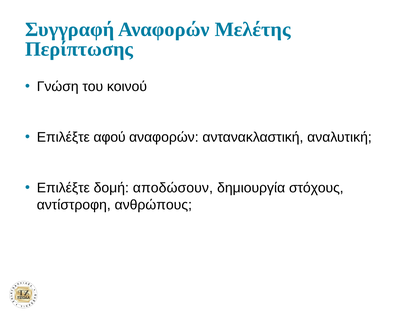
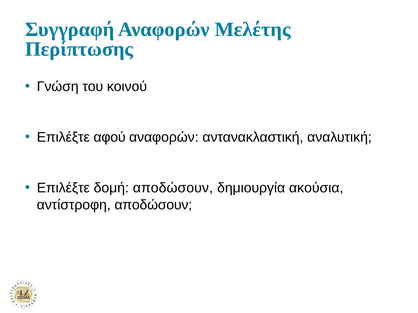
στόχους: στόχους -> ακούσια
αντίστροφη ανθρώπους: ανθρώπους -> αποδώσουν
